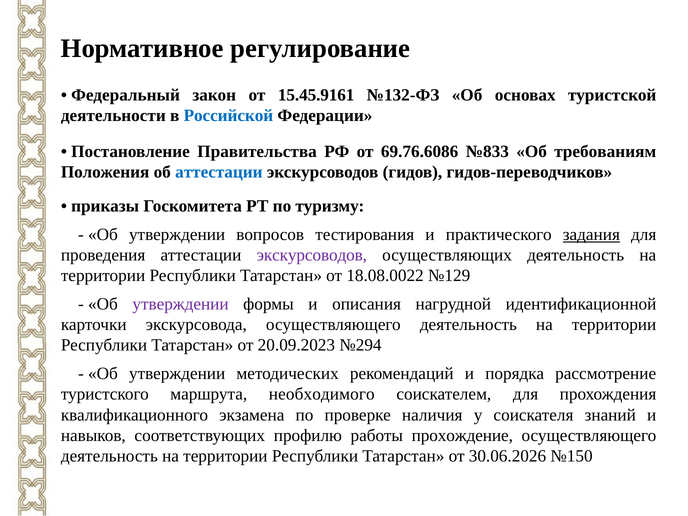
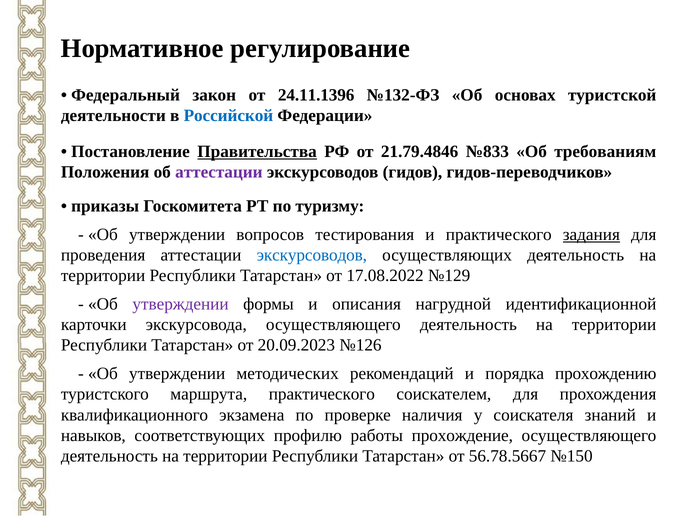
15.45.9161: 15.45.9161 -> 24.11.1396
Правительства underline: none -> present
69.76.6086: 69.76.6086 -> 21.79.4846
аттестации at (219, 172) colour: blue -> purple
экскурсоводов at (312, 255) colour: purple -> blue
18.08.0022: 18.08.0022 -> 17.08.2022
№294: №294 -> №126
рассмотрение: рассмотрение -> прохождению
маршрута необходимого: необходимого -> практического
30.06.2026: 30.06.2026 -> 56.78.5667
